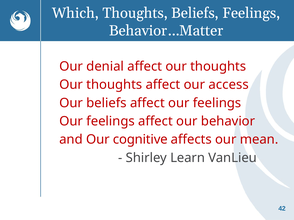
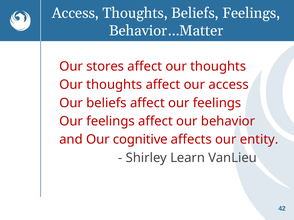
Which at (75, 13): Which -> Access
denial: denial -> stores
mean: mean -> entity
